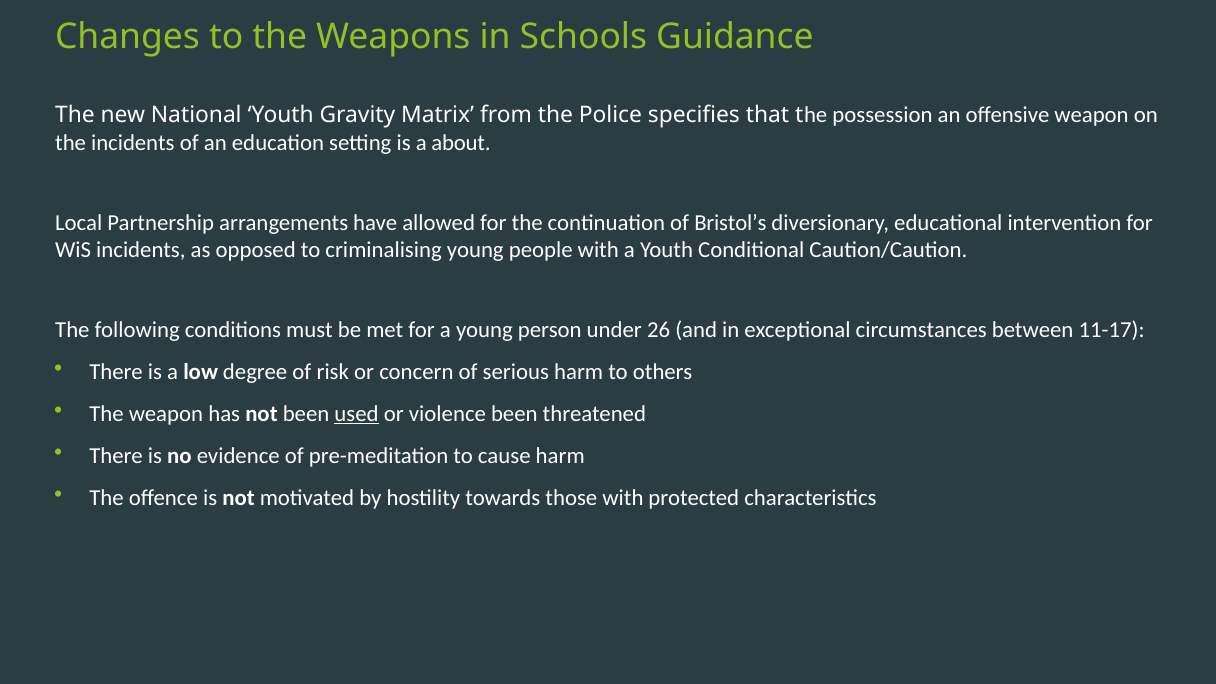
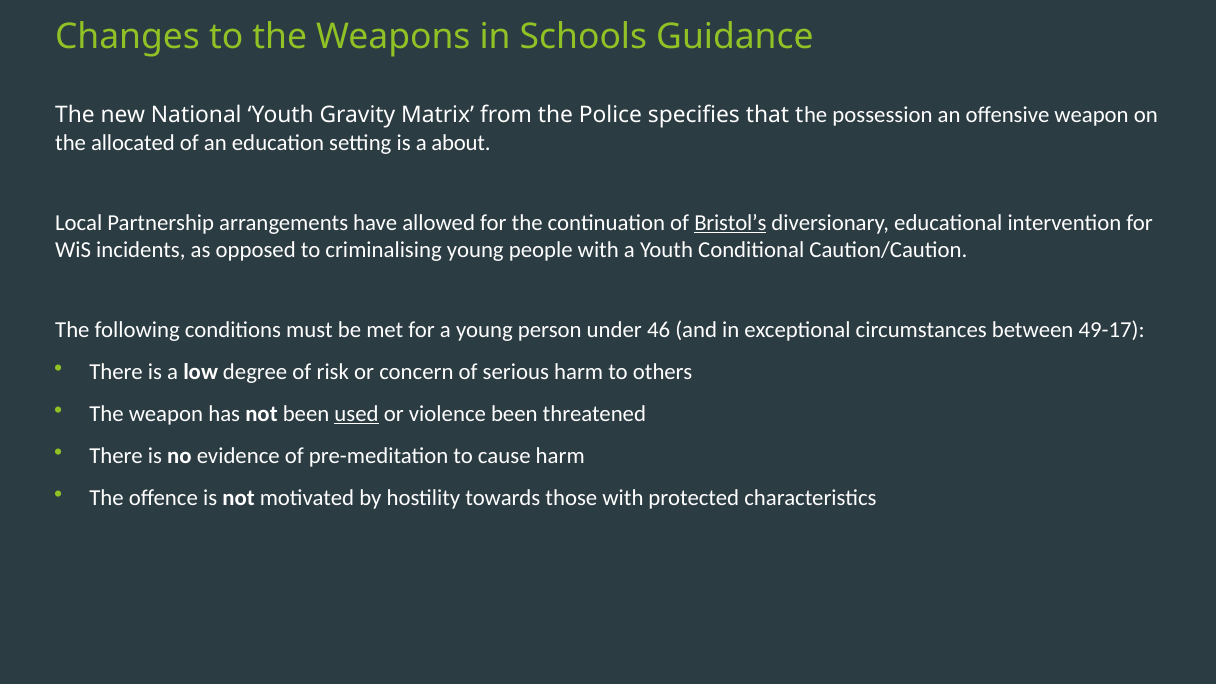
the incidents: incidents -> allocated
Bristol’s underline: none -> present
26: 26 -> 46
11-17: 11-17 -> 49-17
